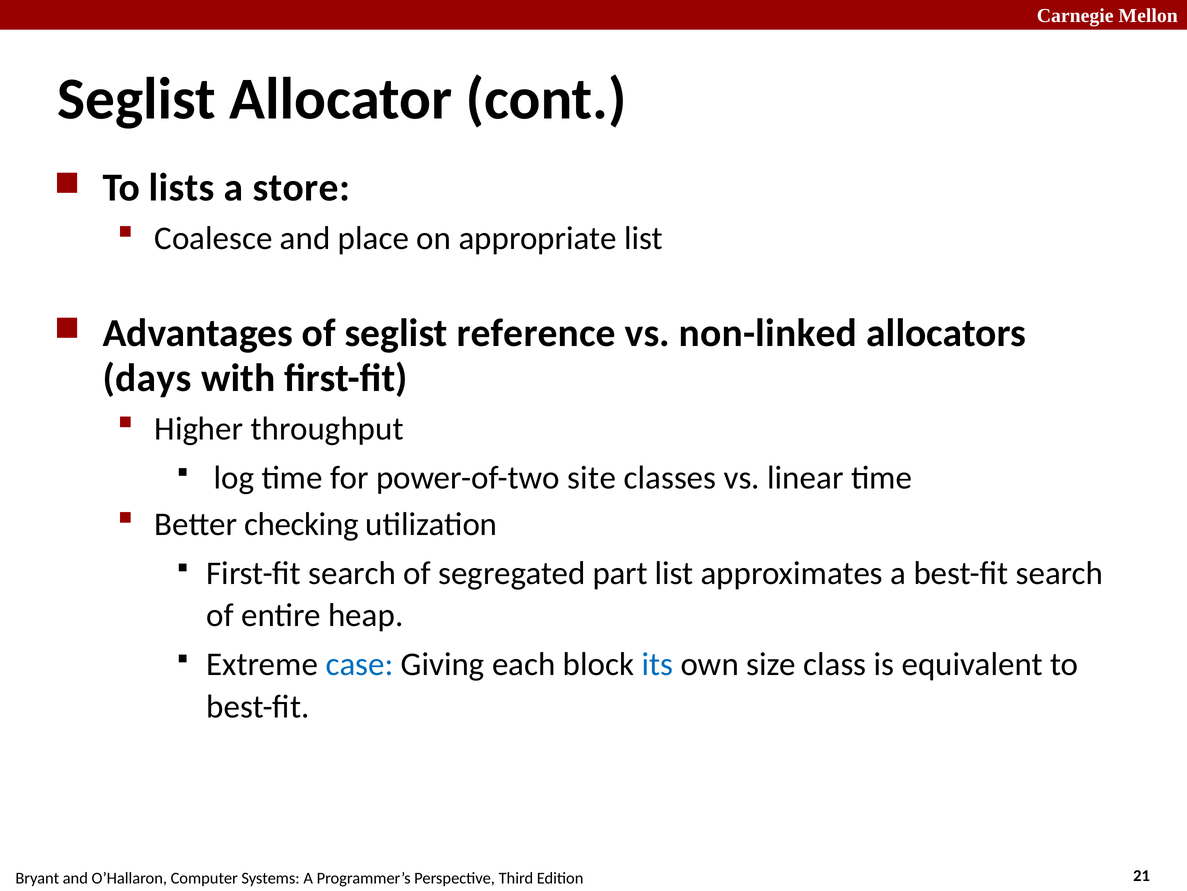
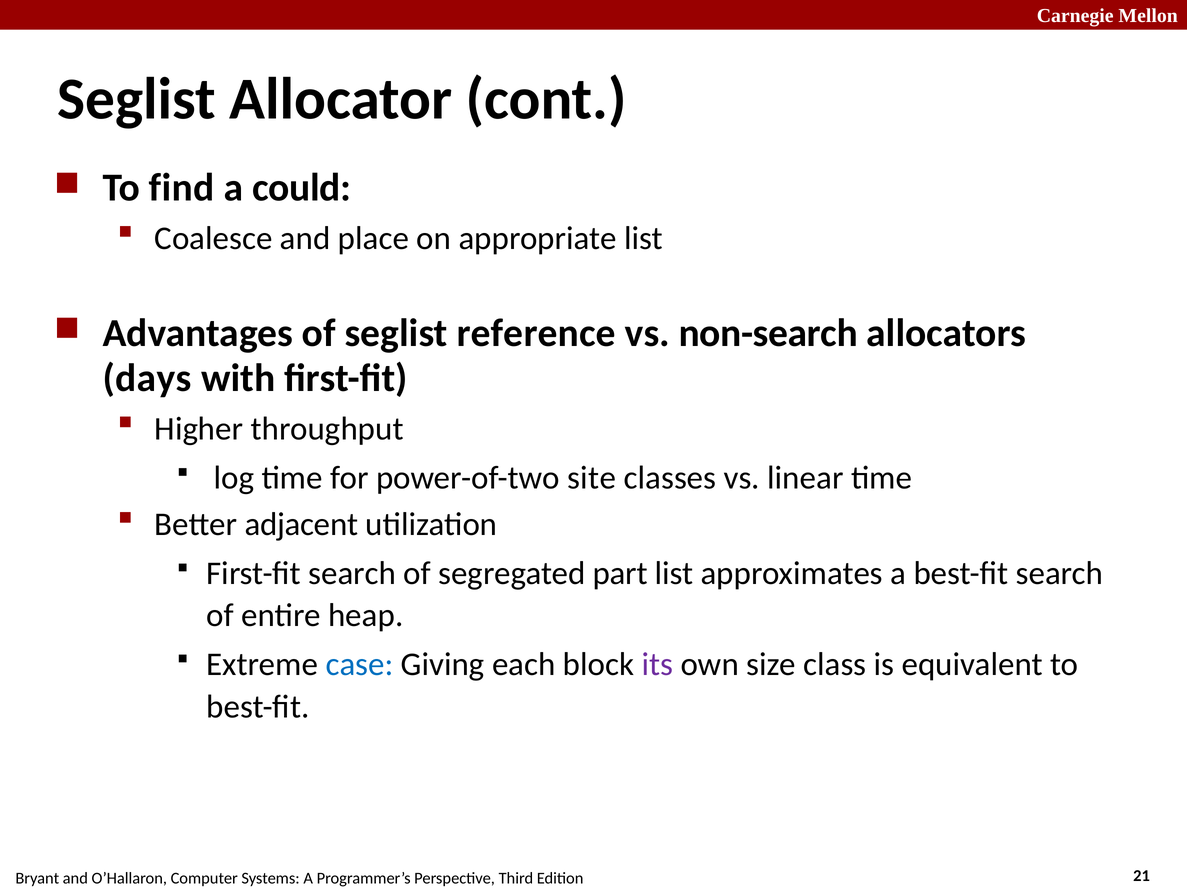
lists: lists -> find
store: store -> could
non-linked: non-linked -> non-search
checking: checking -> adjacent
its colour: blue -> purple
